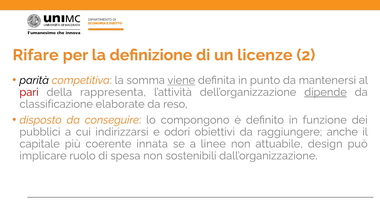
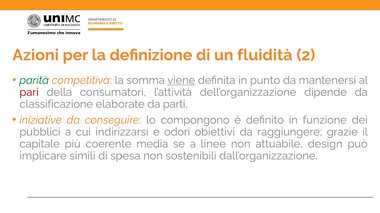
Rifare: Rifare -> Azioni
licenze: licenze -> fluidità
parità colour: black -> green
rappresenta: rappresenta -> consumatori
dipende underline: present -> none
reso: reso -> parti
disposto: disposto -> iniziative
anche: anche -> grazie
innata: innata -> media
ruolo: ruolo -> simili
